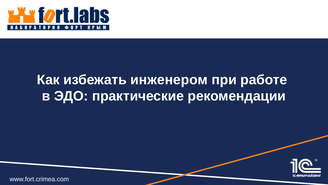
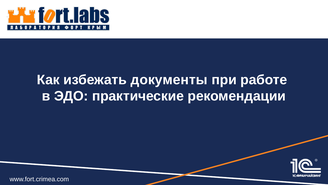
инженером: инженером -> документы
